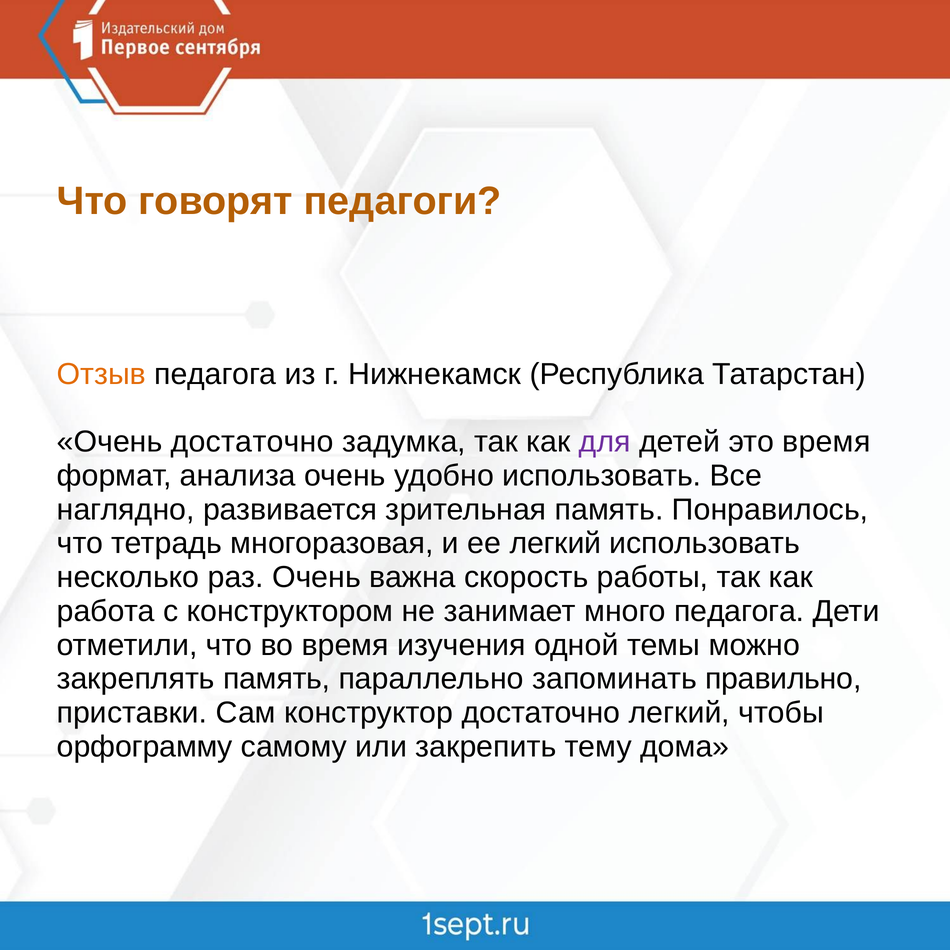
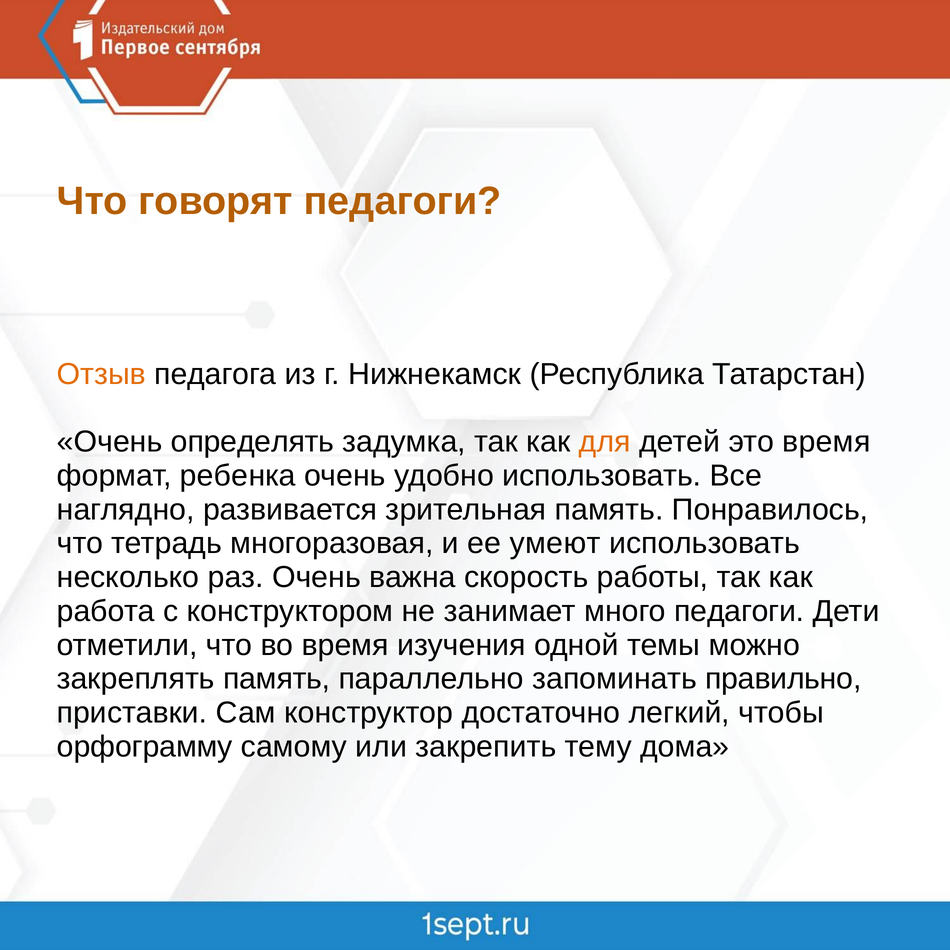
Очень достаточно: достаточно -> определять
для colour: purple -> orange
анализа: анализа -> ребенка
ее легкий: легкий -> умеют
много педагога: педагога -> педагоги
